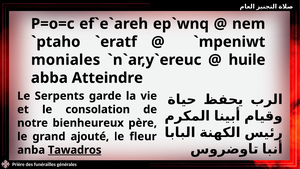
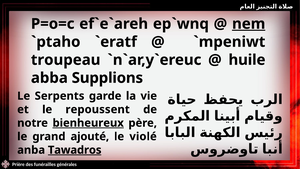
nem underline: none -> present
moniales: moniales -> troupeau
Atteindre: Atteindre -> Supplions
consolation: consolation -> repoussent
bienheureux underline: none -> present
fleur: fleur -> violé
